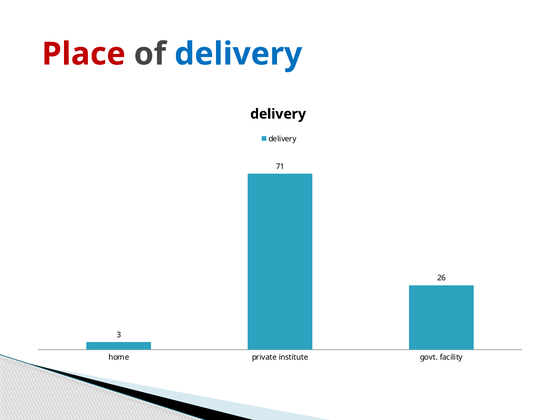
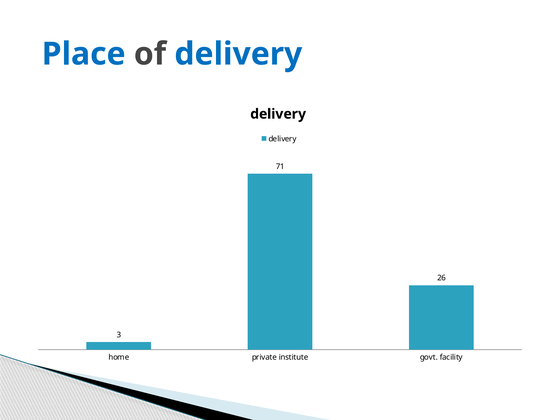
Place colour: red -> blue
